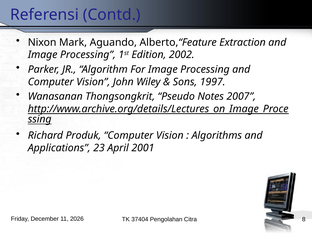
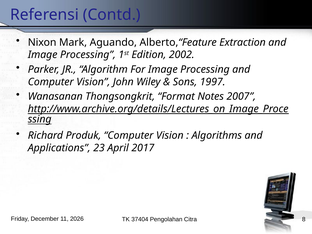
Pseudo: Pseudo -> Format
2001: 2001 -> 2017
